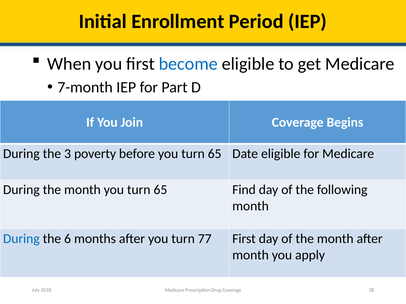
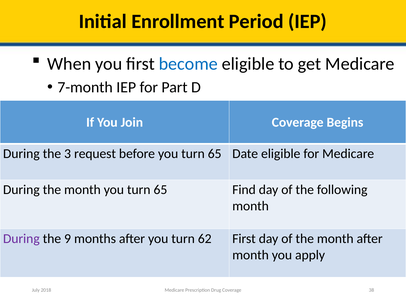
poverty: poverty -> request
During at (21, 239) colour: blue -> purple
6: 6 -> 9
77: 77 -> 62
